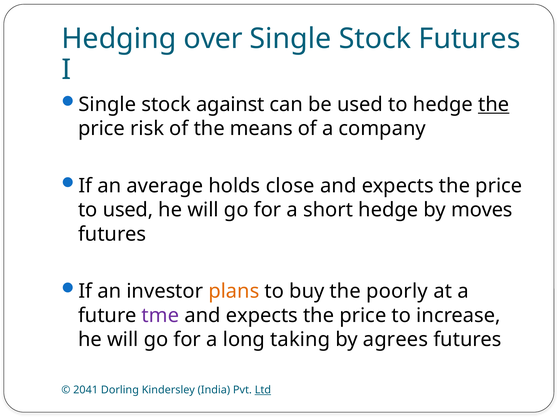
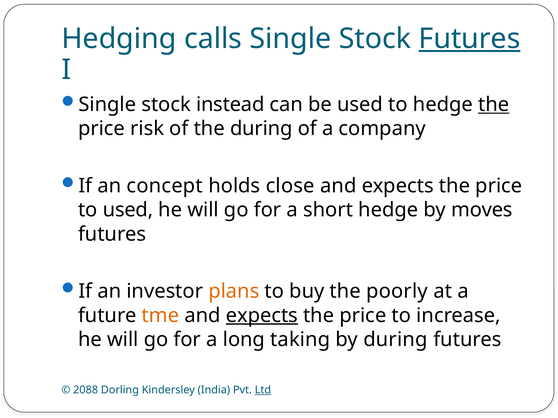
over: over -> calls
Futures at (470, 39) underline: none -> present
against: against -> instead
the means: means -> during
average: average -> concept
tme colour: purple -> orange
expects at (262, 316) underline: none -> present
by agrees: agrees -> during
2041: 2041 -> 2088
